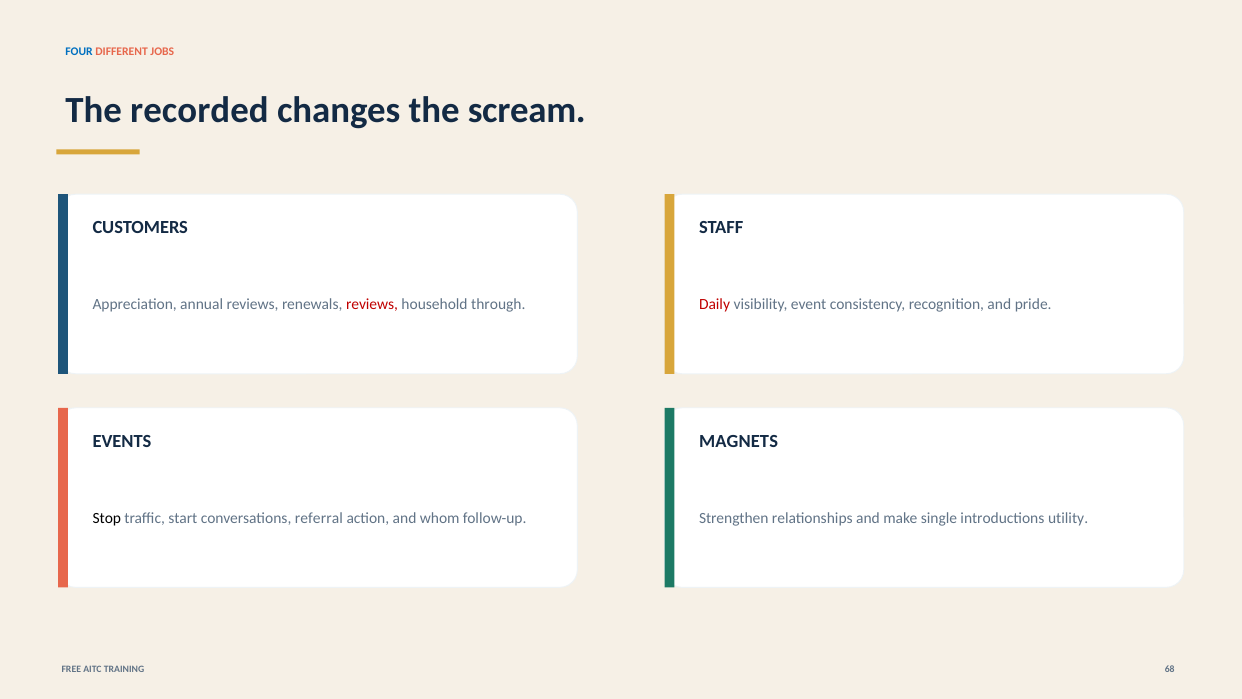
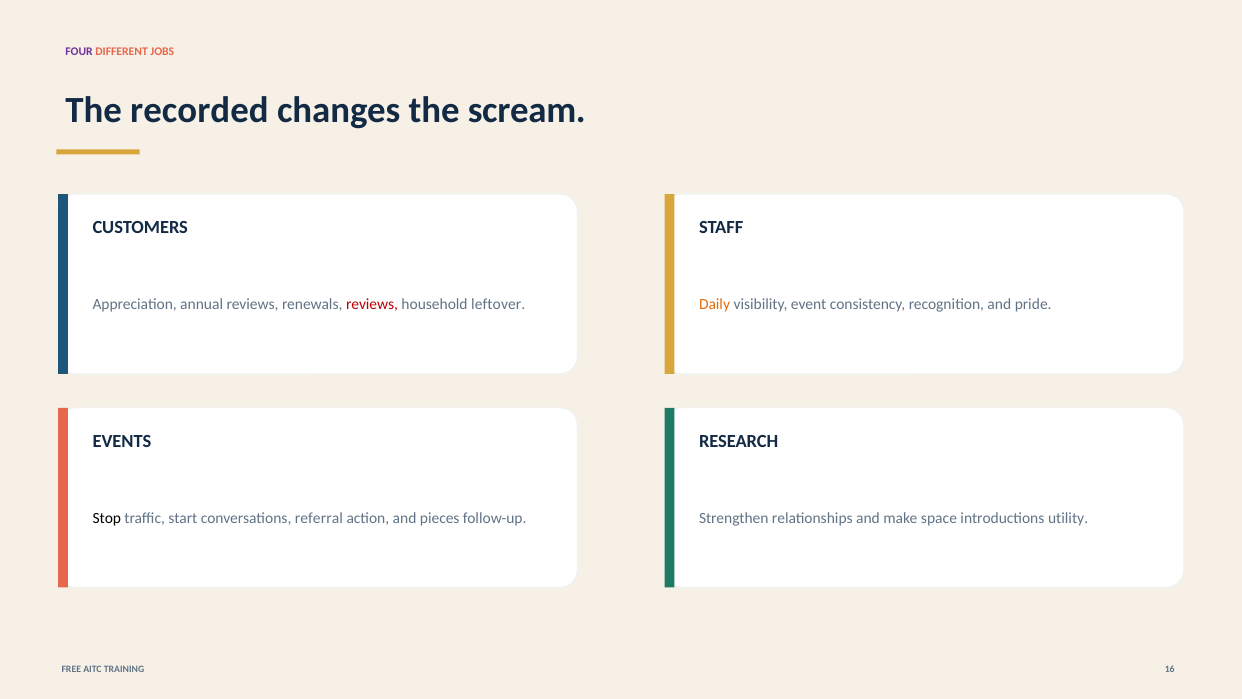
FOUR colour: blue -> purple
through: through -> leftover
Daily colour: red -> orange
MAGNETS: MAGNETS -> RESEARCH
whom: whom -> pieces
single: single -> space
68: 68 -> 16
